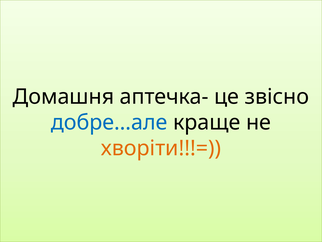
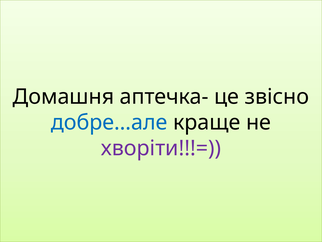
хворіти!!!= colour: orange -> purple
